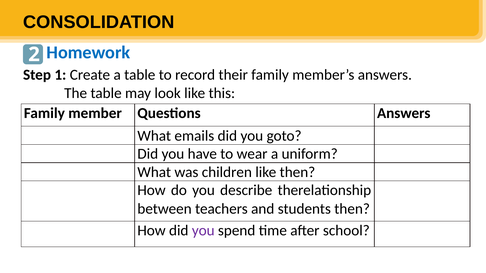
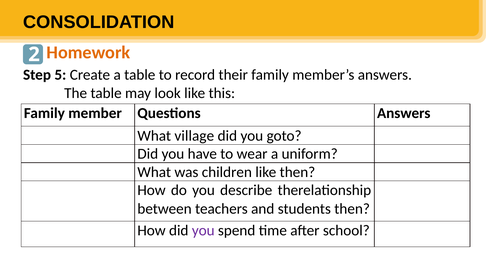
Homework colour: blue -> orange
1: 1 -> 5
emails: emails -> village
